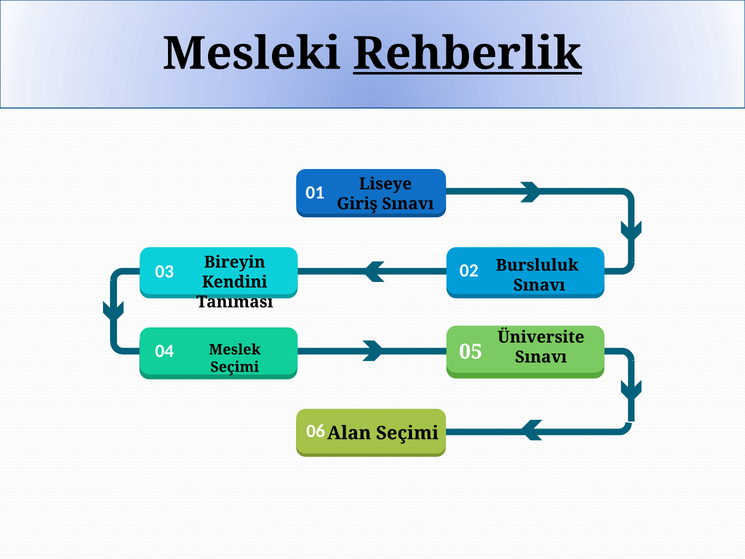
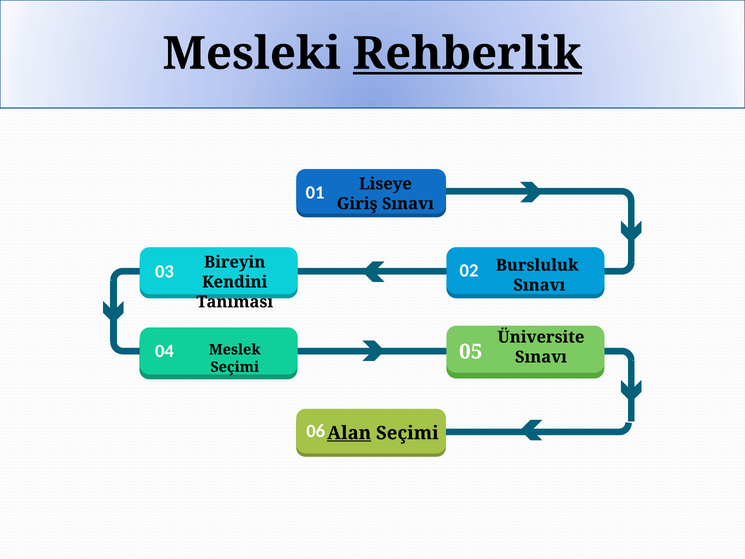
Alan underline: none -> present
